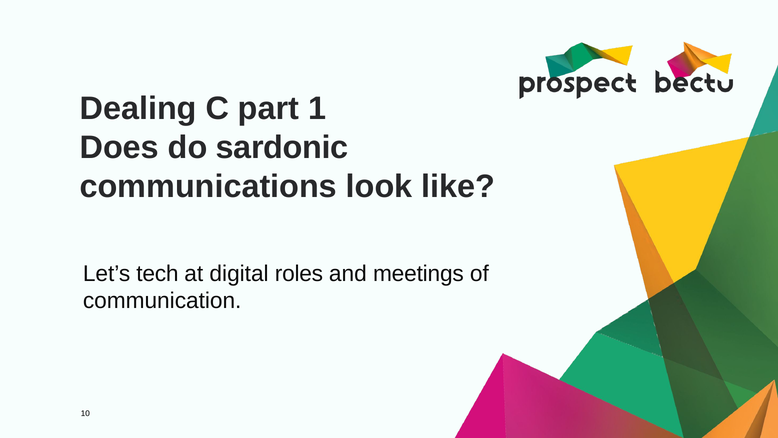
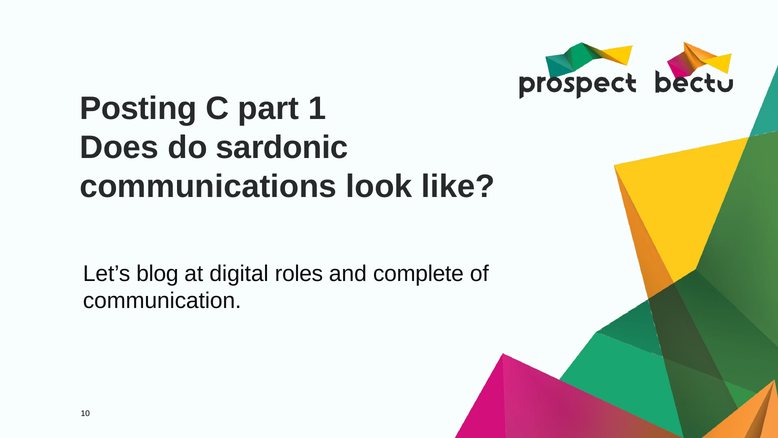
Dealing: Dealing -> Posting
tech: tech -> blog
meetings: meetings -> complete
